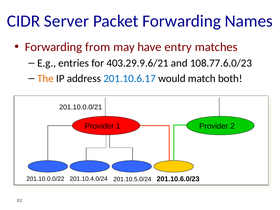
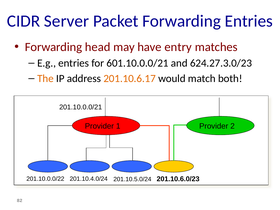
Forwarding Names: Names -> Entries
from: from -> head
403.29.9.6/21: 403.29.9.6/21 -> 601.10.0.0/21
108.77.6.0/23: 108.77.6.0/23 -> 624.27.3.0/23
201.10.6.17 colour: blue -> orange
